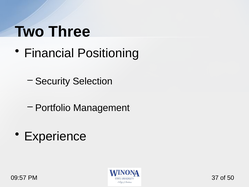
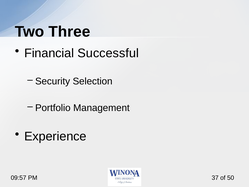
Positioning: Positioning -> Successful
